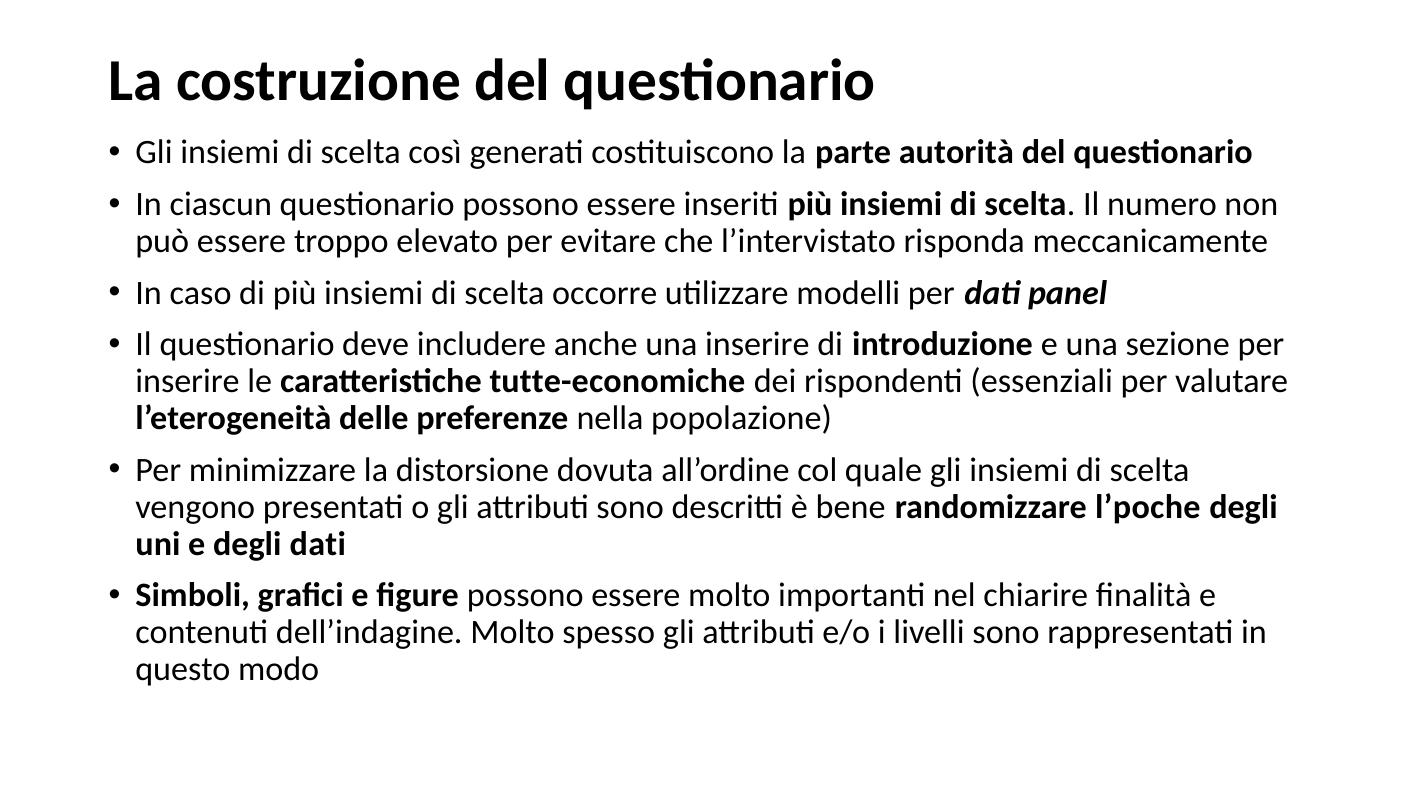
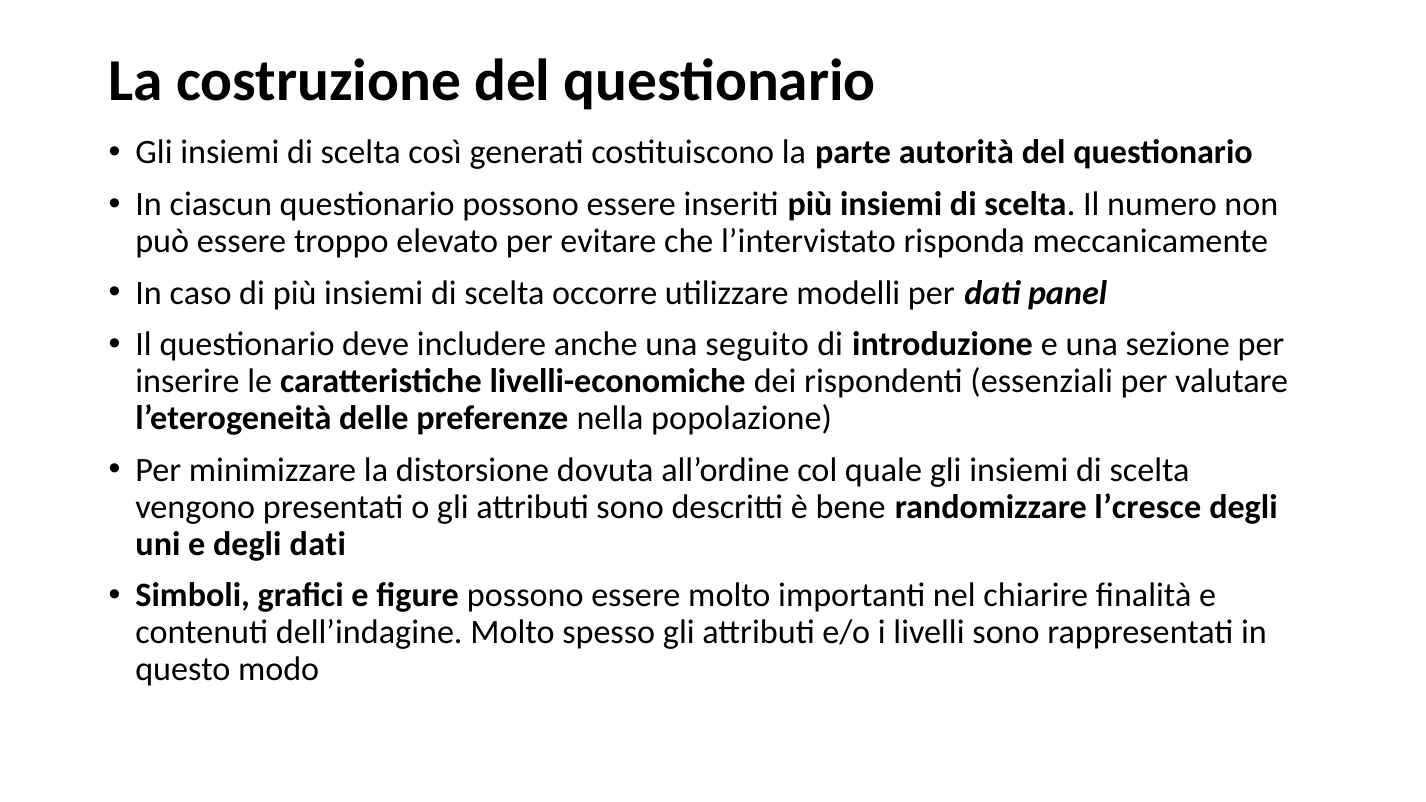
una inserire: inserire -> seguito
tutte-economiche: tutte-economiche -> livelli-economiche
l’poche: l’poche -> l’cresce
